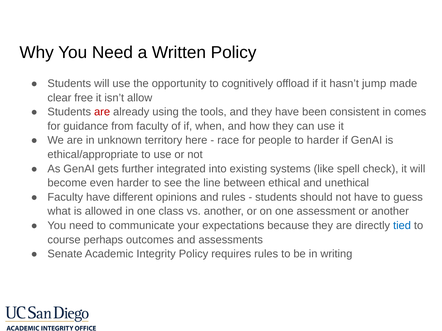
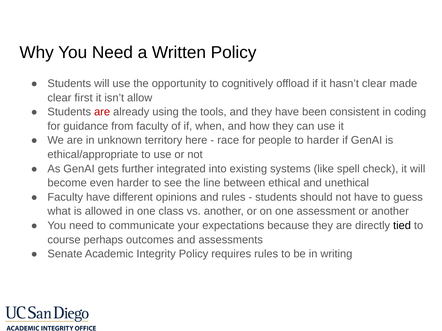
hasn’t jump: jump -> clear
free: free -> first
comes: comes -> coding
tied colour: blue -> black
